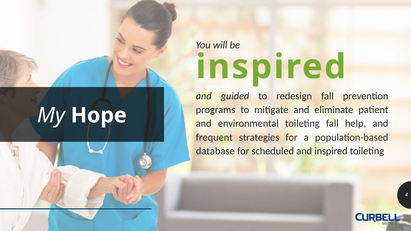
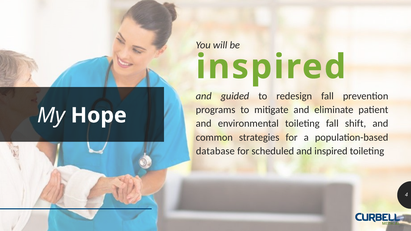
help: help -> shift
frequent: frequent -> common
